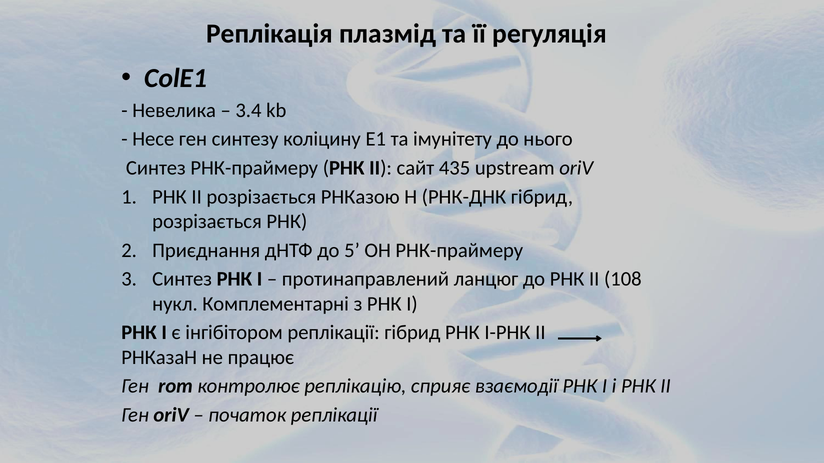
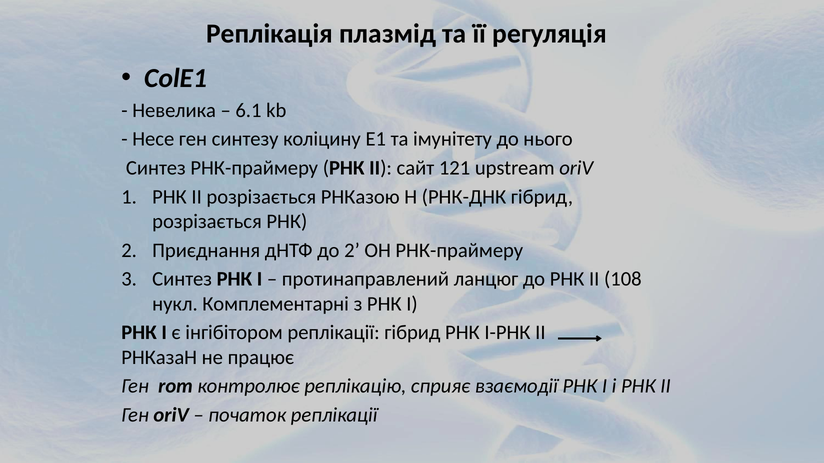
3.4: 3.4 -> 6.1
435: 435 -> 121
до 5: 5 -> 2
